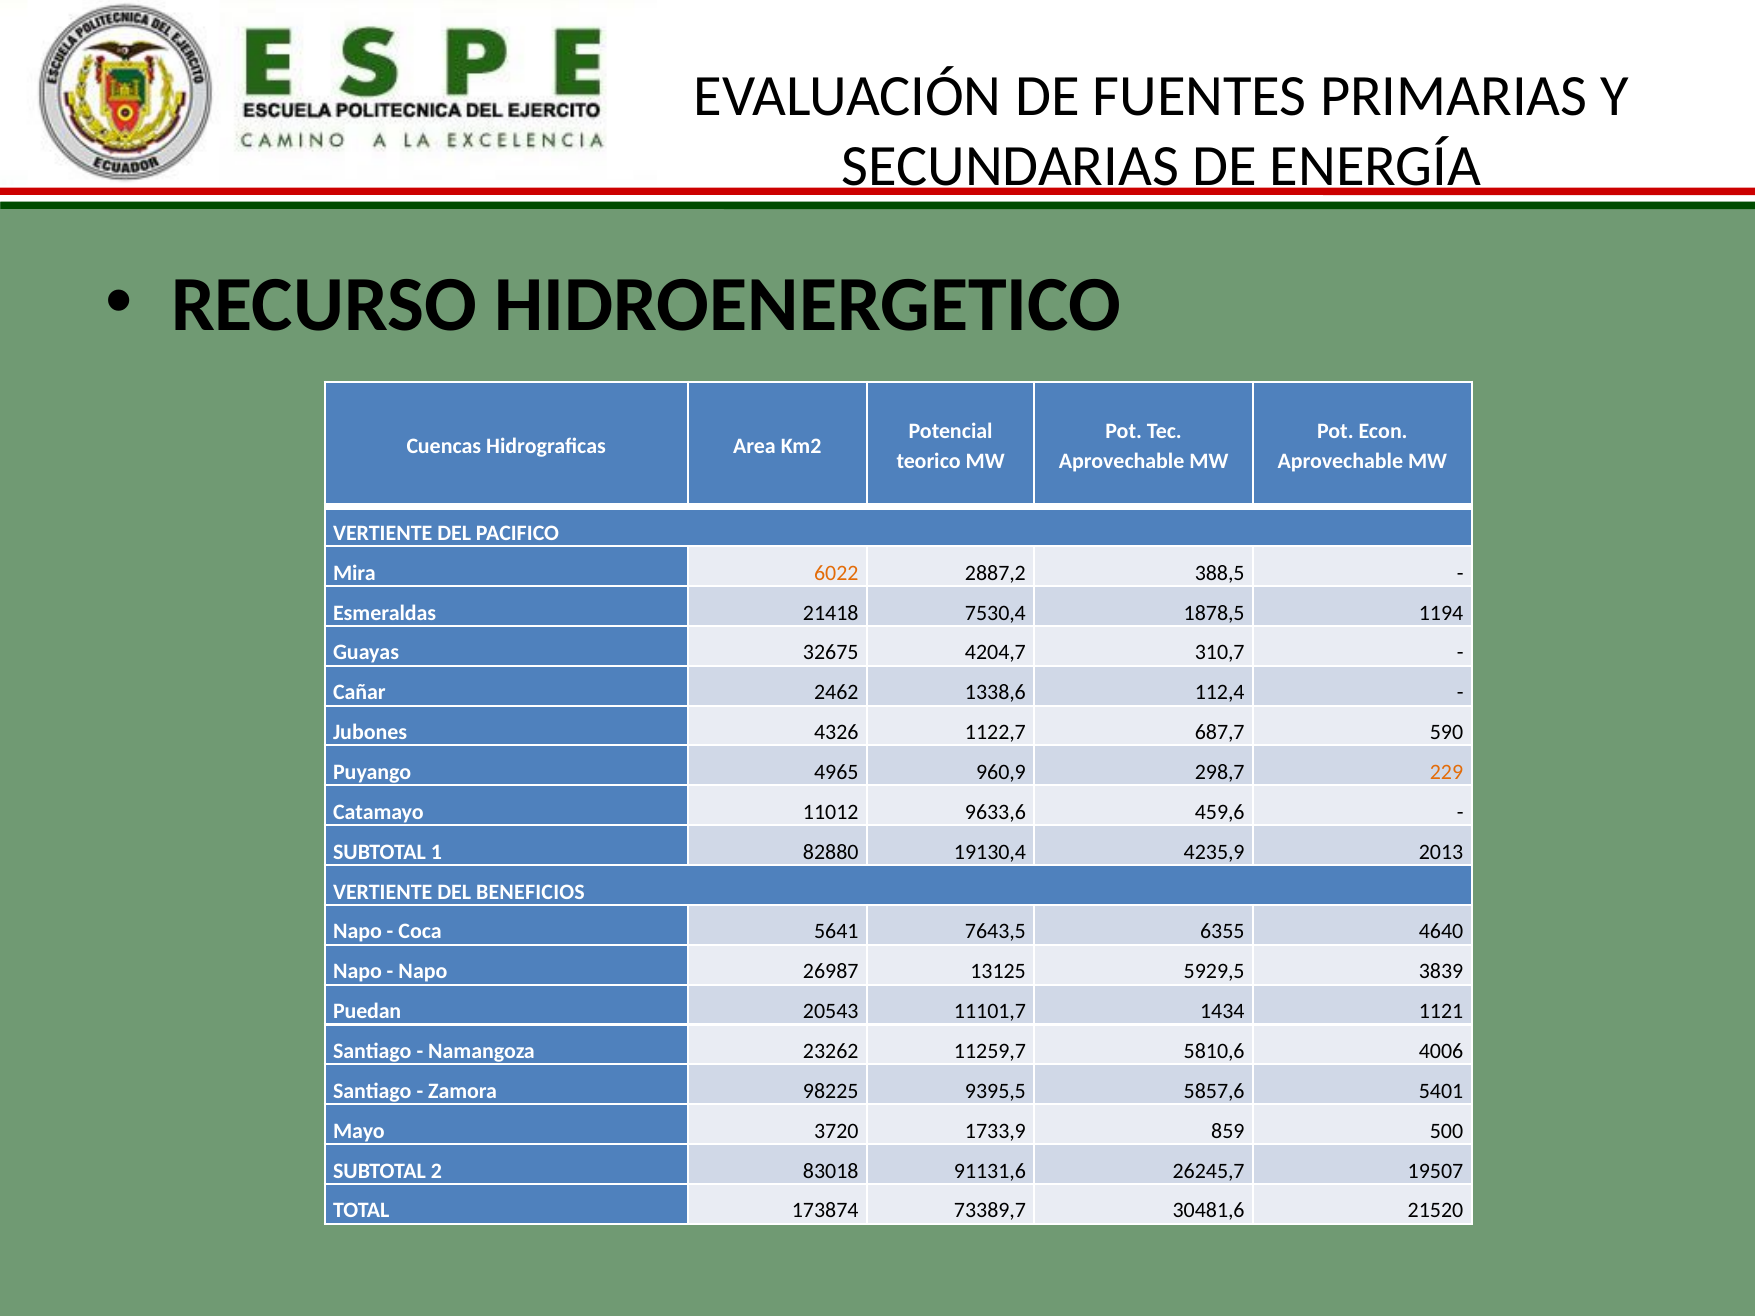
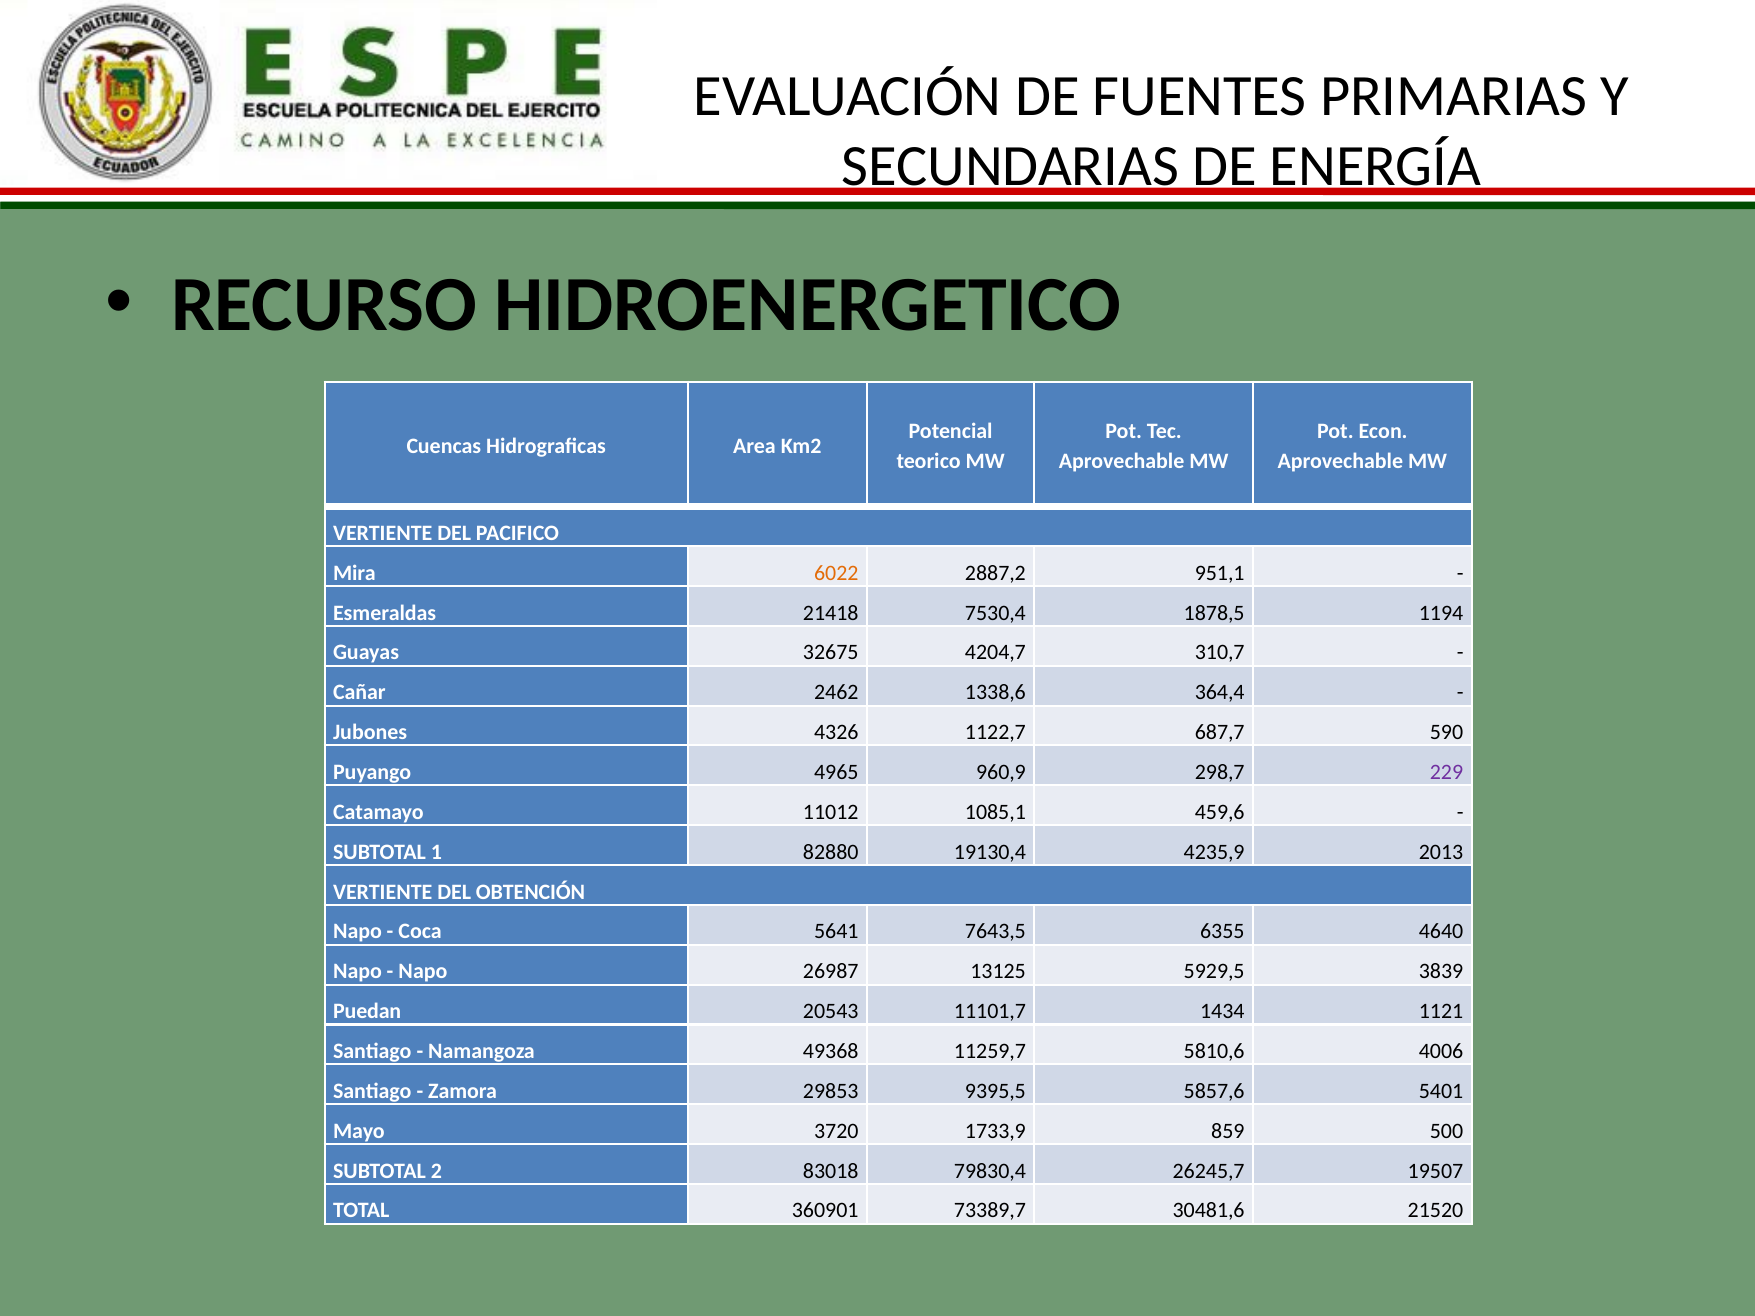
388,5: 388,5 -> 951,1
112,4: 112,4 -> 364,4
229 colour: orange -> purple
9633,6: 9633,6 -> 1085,1
BENEFICIOS: BENEFICIOS -> OBTENCIÓN
23262: 23262 -> 49368
98225: 98225 -> 29853
91131,6: 91131,6 -> 79830,4
173874: 173874 -> 360901
